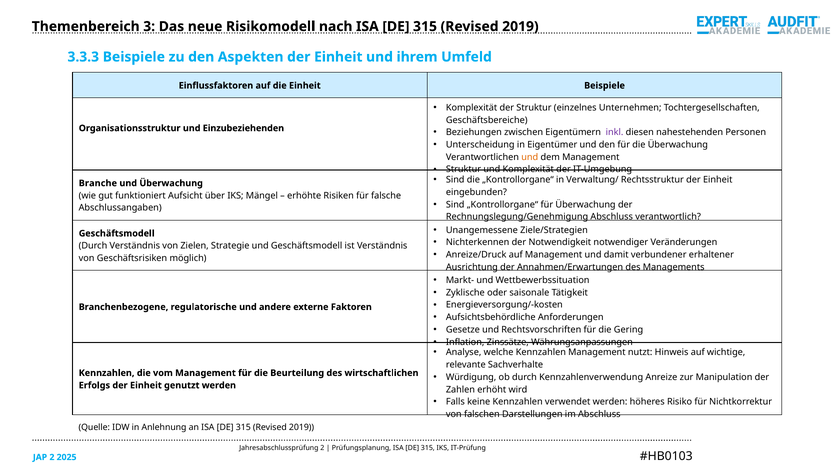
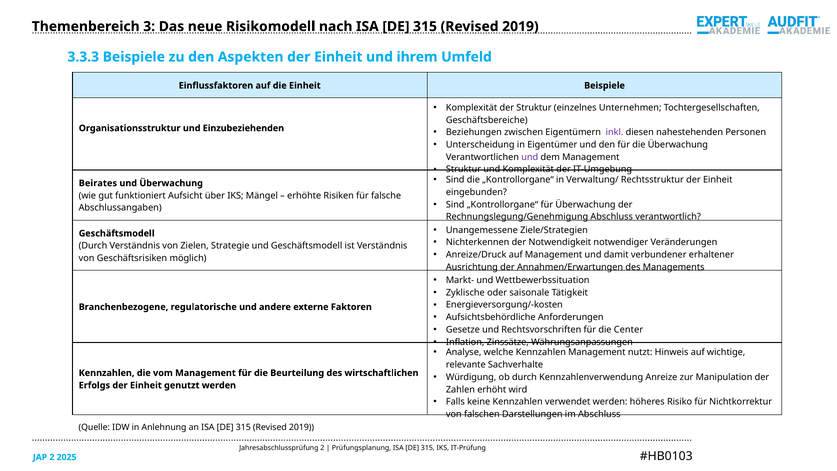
und at (530, 157) colour: orange -> purple
Branche: Branche -> Beirates
Gering: Gering -> Center
